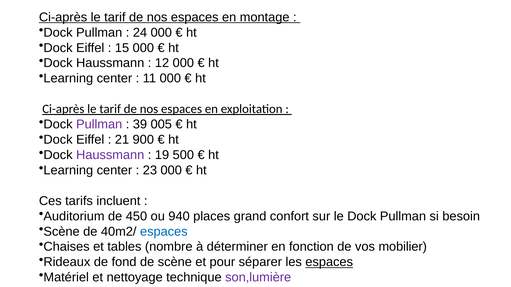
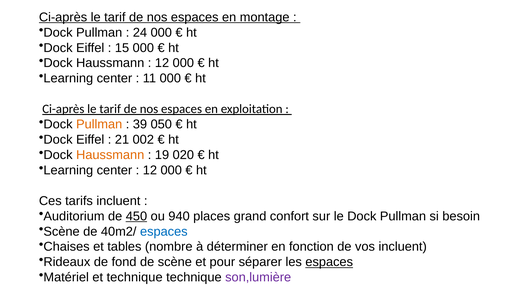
Pullman at (99, 125) colour: purple -> orange
005: 005 -> 050
900: 900 -> 002
Haussmann at (110, 155) colour: purple -> orange
500: 500 -> 020
23 at (150, 171): 23 -> 12
450 underline: none -> present
vos mobilier: mobilier -> incluent
et nettoyage: nettoyage -> technique
